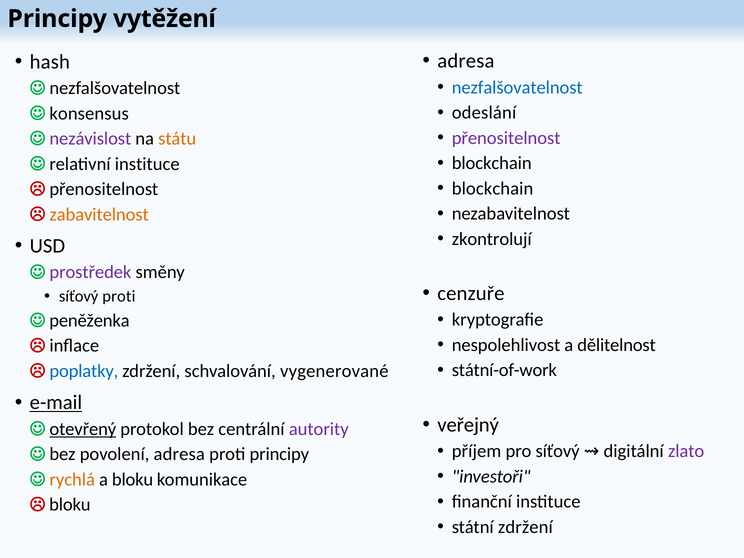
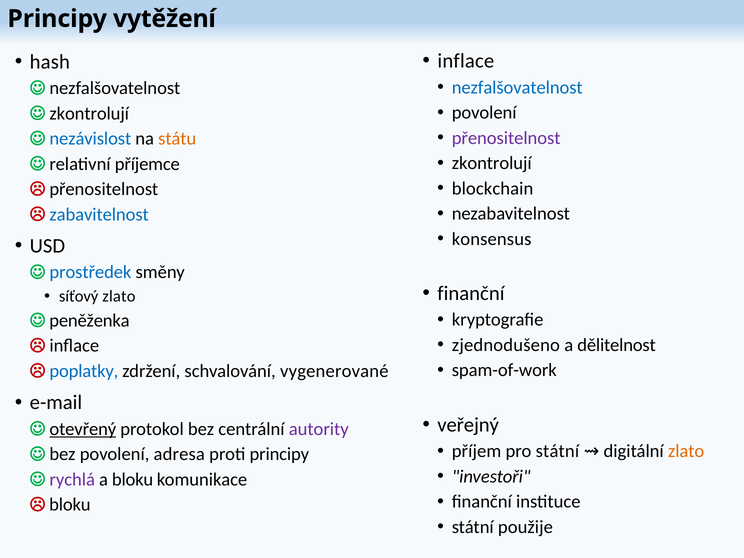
adresa at (466, 61): adresa -> inflace
odeslání at (484, 113): odeslání -> povolení
konsensus at (89, 113): konsensus -> zkontrolují
nezávislost colour: purple -> blue
blockchain at (492, 163): blockchain -> zkontrolují
relativní instituce: instituce -> příjemce
zabavitelnost colour: orange -> blue
zkontrolují: zkontrolují -> konsensus
prostředek colour: purple -> blue
cenzuře at (471, 293): cenzuře -> finanční
síťový proti: proti -> zlato
nespolehlivost: nespolehlivost -> zjednodušeno
státní-of-work: státní-of-work -> spam-of-work
e-mail underline: present -> none
pro síťový: síťový -> státní
zlato at (686, 451) colour: purple -> orange
rychlá colour: orange -> purple
státní zdržení: zdržení -> použije
